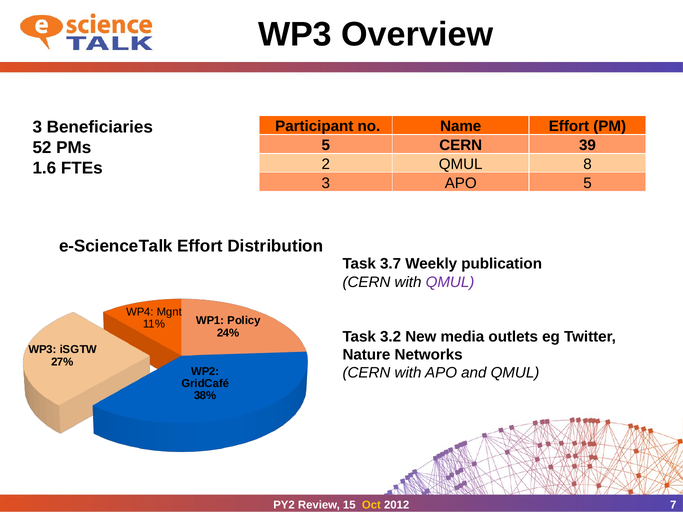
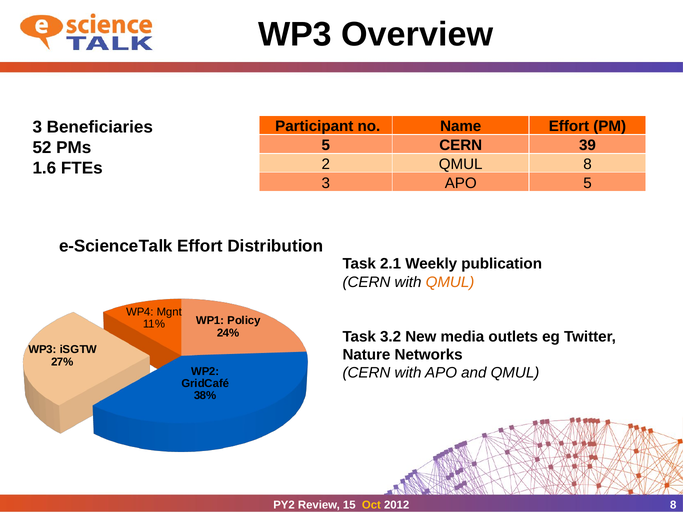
3.7: 3.7 -> 2.1
QMUL at (450, 282) colour: purple -> orange
2012 7: 7 -> 8
